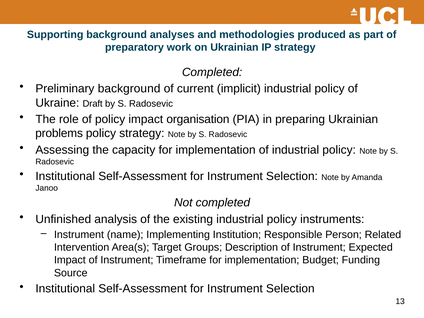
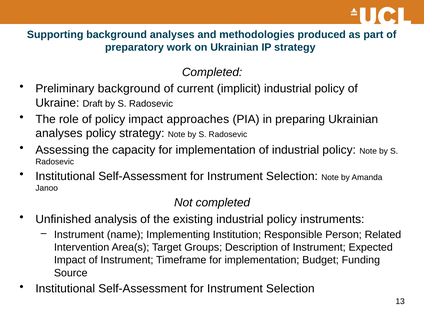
organisation: organisation -> approaches
problems at (59, 133): problems -> analyses
